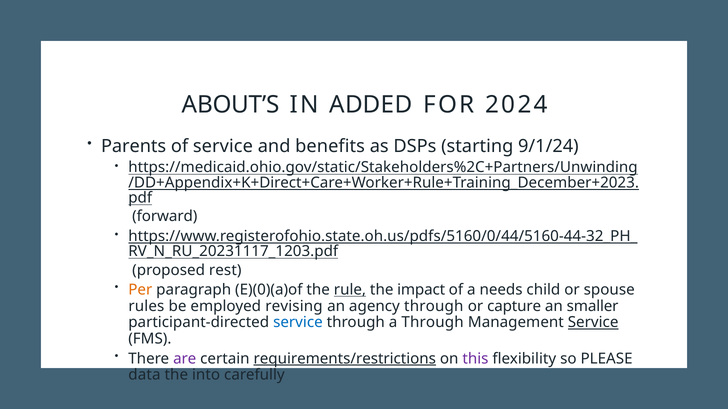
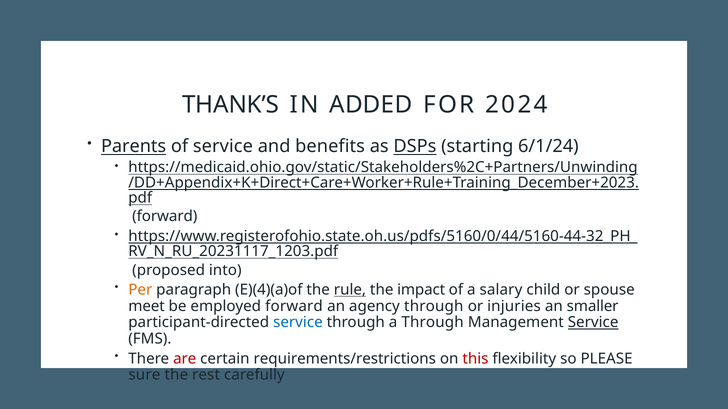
ABOUT’S: ABOUT’S -> THANK’S
Parents underline: none -> present
DSPs underline: none -> present
9/1/24: 9/1/24 -> 6/1/24
rest: rest -> into
E)(0)(a)of: E)(0)(a)of -> E)(4)(a)of
needs: needs -> salary
rules: rules -> meet
employed revising: revising -> forward
capture: capture -> injuries
are colour: purple -> red
requirements/restrictions underline: present -> none
this colour: purple -> red
data: data -> sure
into: into -> rest
